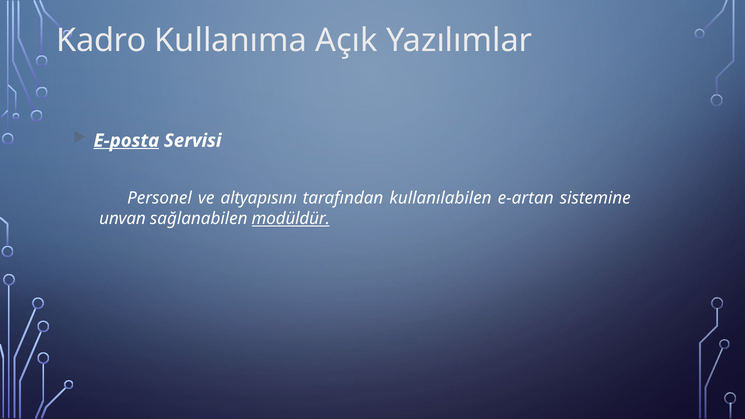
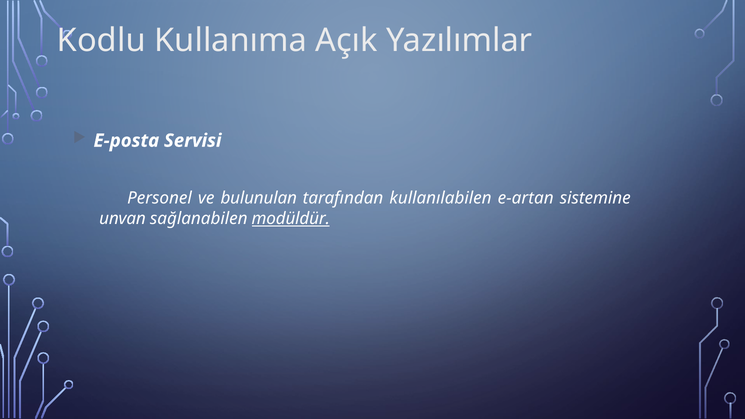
Kadro: Kadro -> Kodlu
E-posta underline: present -> none
altyapısını: altyapısını -> bulunulan
